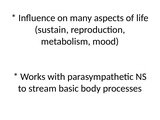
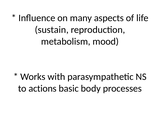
stream: stream -> actions
